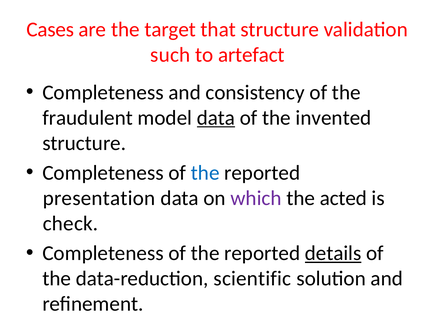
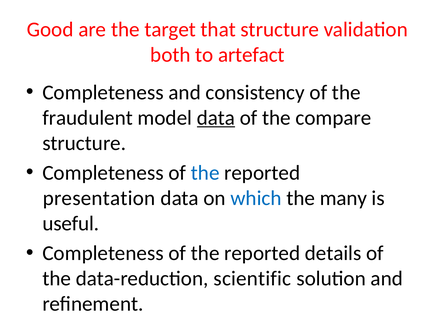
Cases: Cases -> Good
such: such -> both
invented: invented -> compare
which colour: purple -> blue
acted: acted -> many
check: check -> useful
details underline: present -> none
